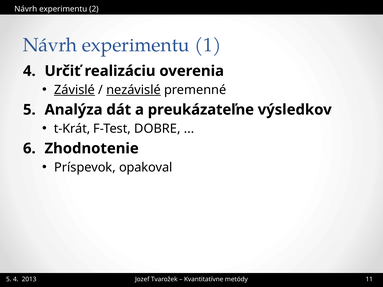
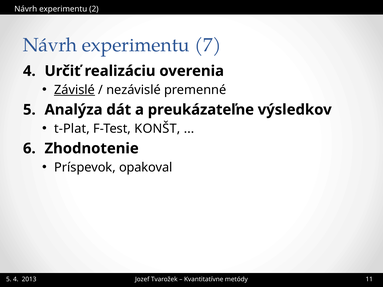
1: 1 -> 7
nezávislé underline: present -> none
t-Krát: t-Krát -> t-Plat
DOBRE: DOBRE -> KONŠT
